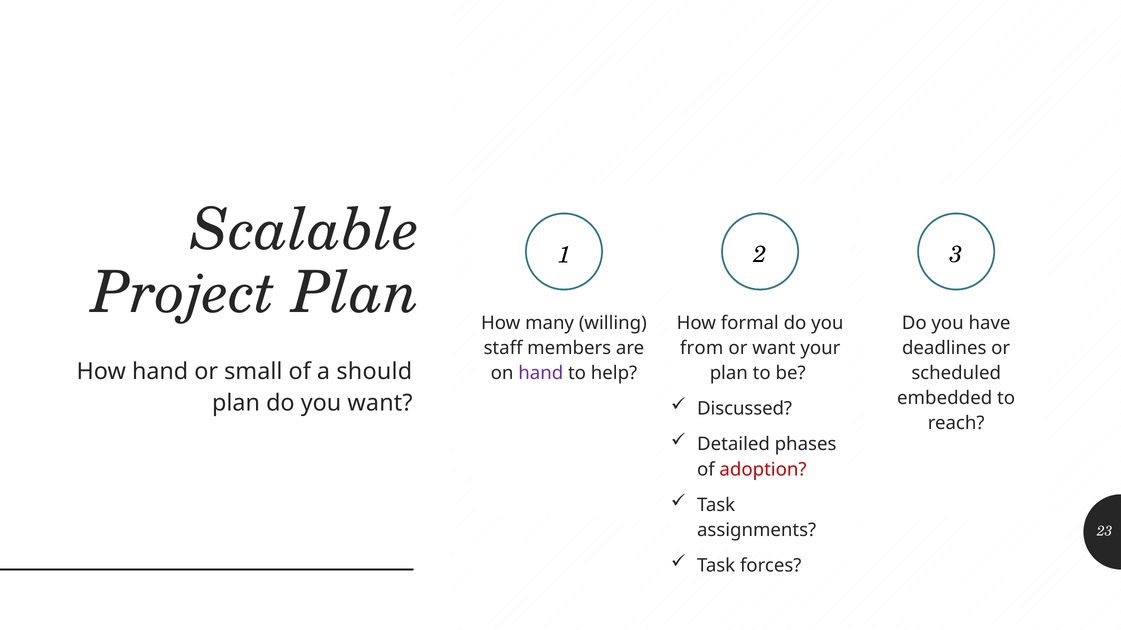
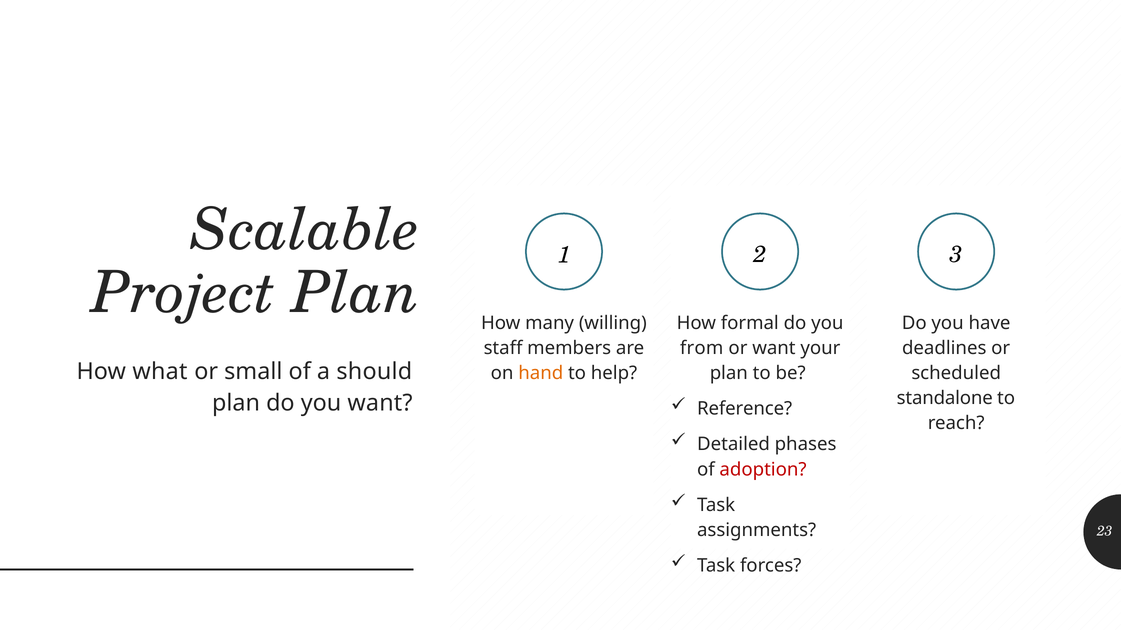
How hand: hand -> what
hand at (541, 373) colour: purple -> orange
embedded: embedded -> standalone
Discussed: Discussed -> Reference
